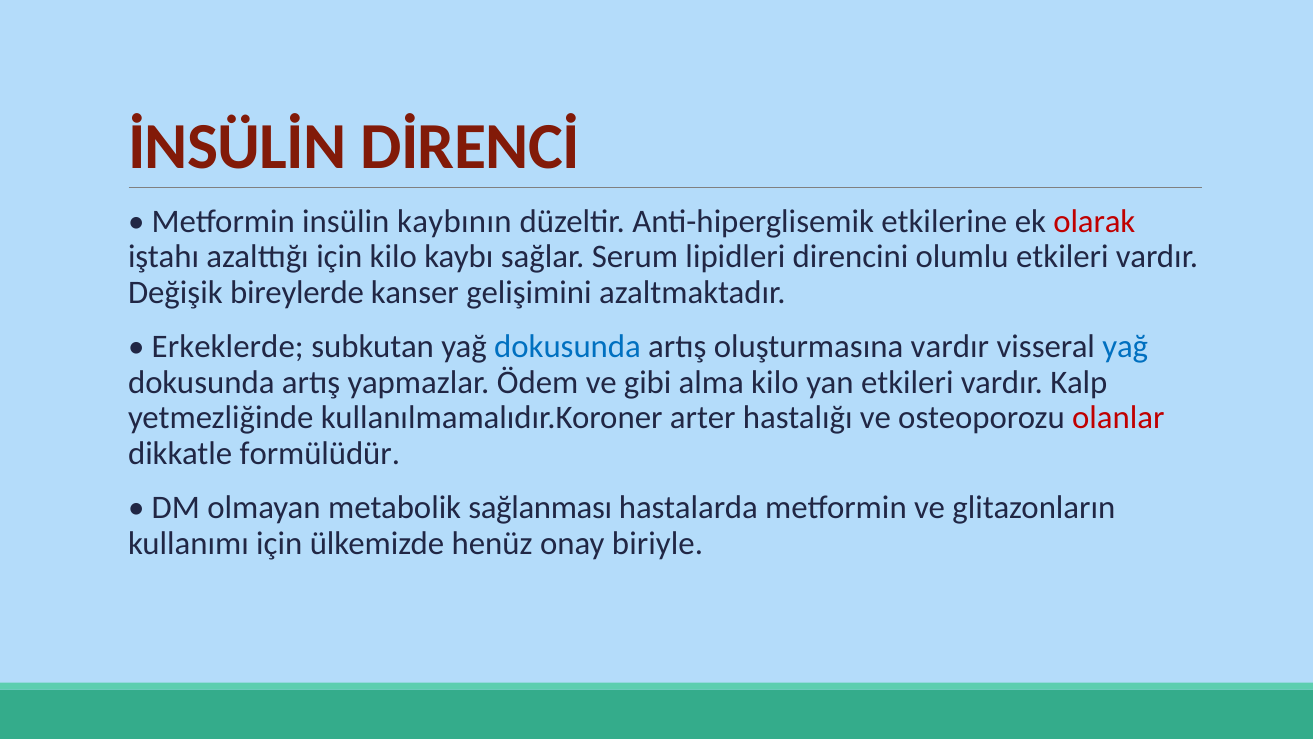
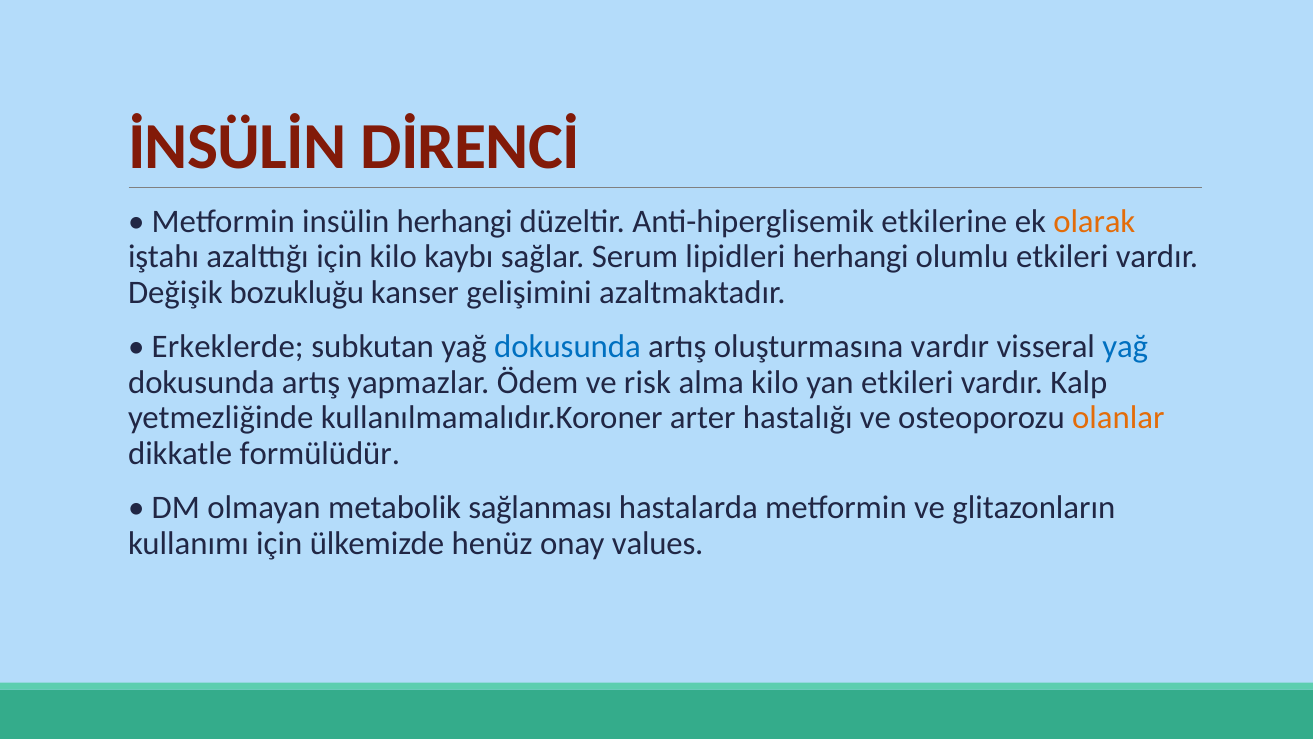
insülin kaybının: kaybının -> herhangi
olarak colour: red -> orange
lipidleri direncini: direncini -> herhangi
bireylerde: bireylerde -> bozukluğu
gibi: gibi -> risk
olanlar colour: red -> orange
biriyle: biriyle -> values
